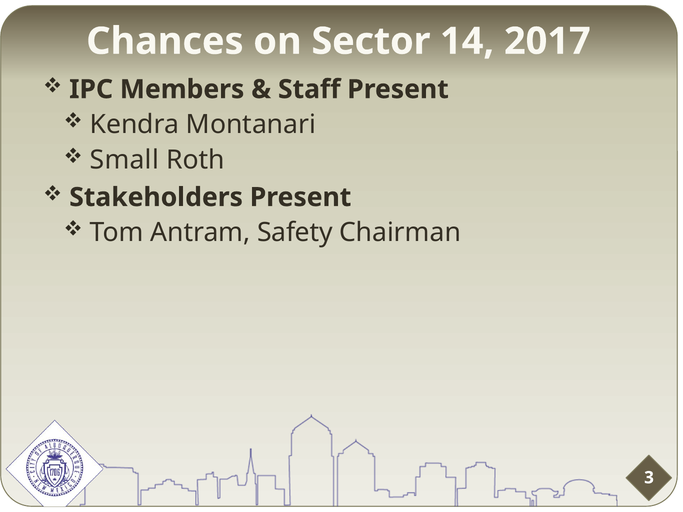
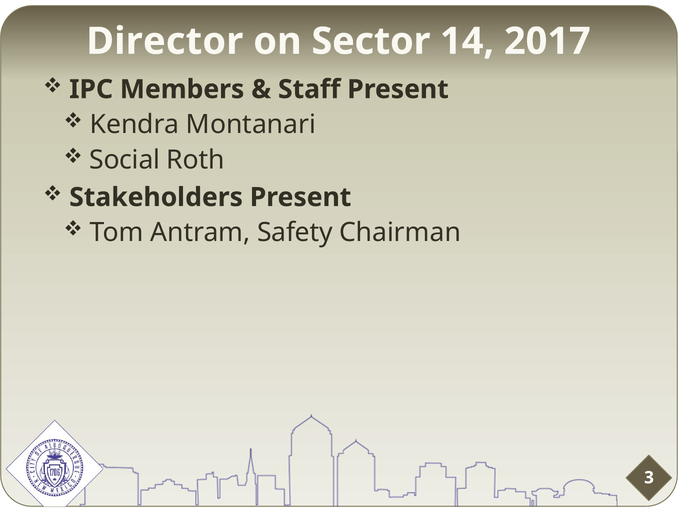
Chances: Chances -> Director
Small: Small -> Social
